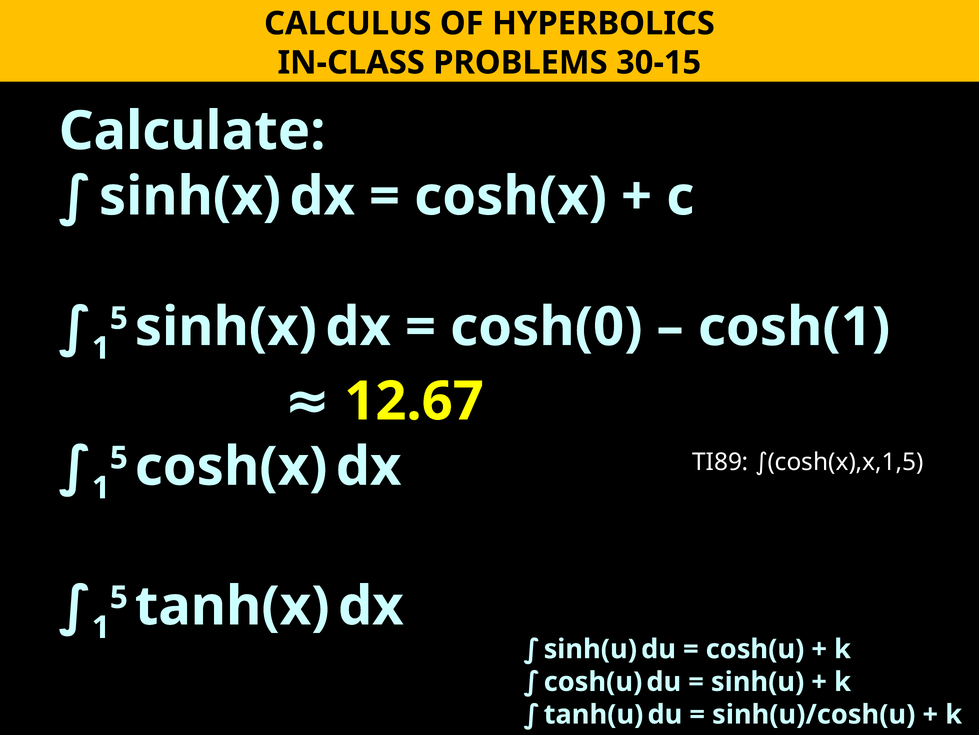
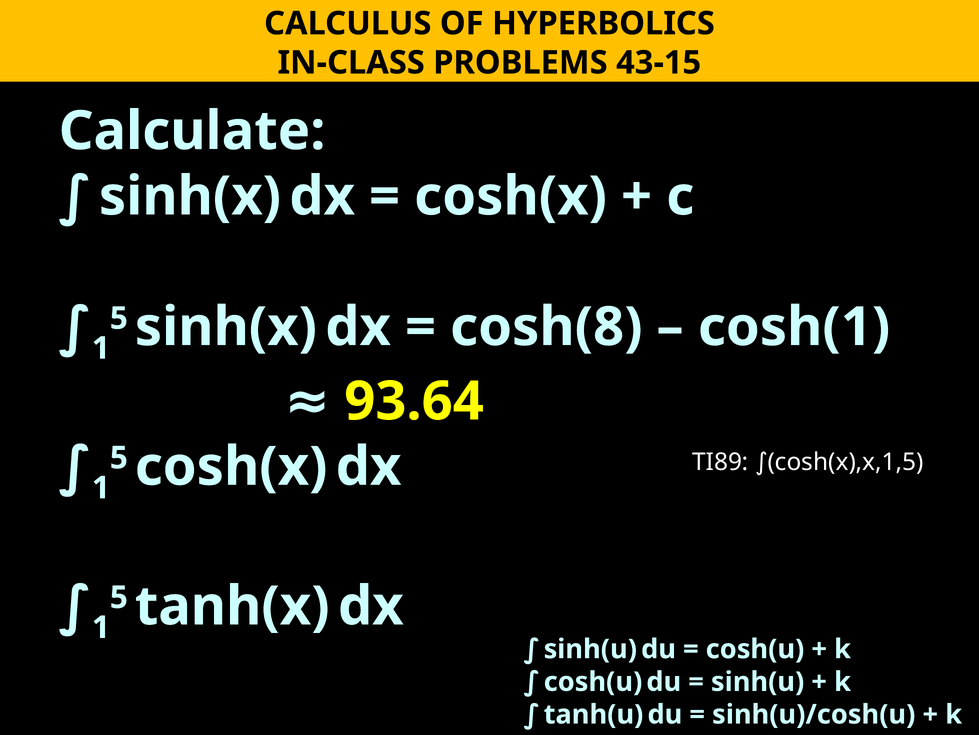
30-15: 30-15 -> 43-15
cosh(0: cosh(0 -> cosh(8
12.67: 12.67 -> 93.64
